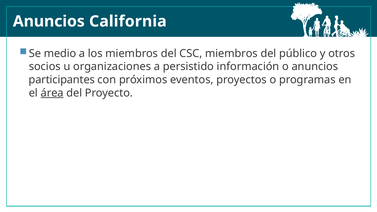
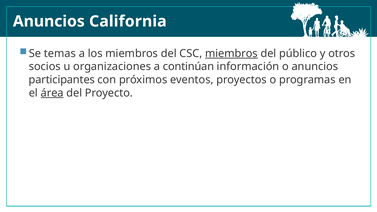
medio: medio -> temas
miembros at (231, 53) underline: none -> present
persistido: persistido -> continúan
